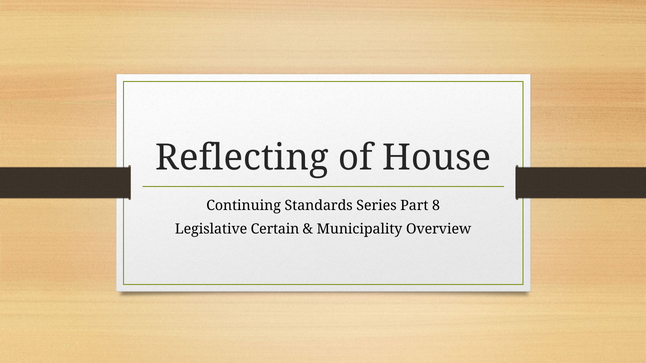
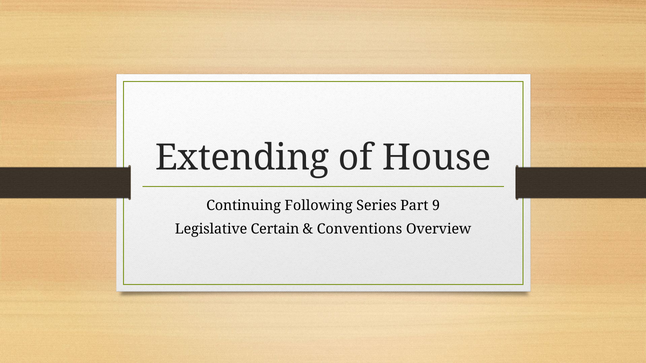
Reflecting: Reflecting -> Extending
Standards: Standards -> Following
8: 8 -> 9
Municipality: Municipality -> Conventions
